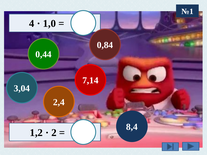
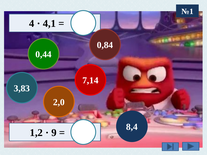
1,0: 1,0 -> 4,1
3,04: 3,04 -> 3,83
2,4: 2,4 -> 2,0
2: 2 -> 9
